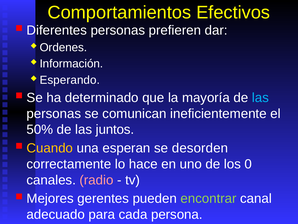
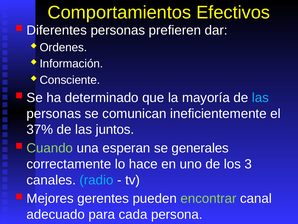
Esperando: Esperando -> Consciente
50%: 50% -> 37%
Cuando colour: yellow -> light green
desorden: desorden -> generales
0: 0 -> 3
radio colour: pink -> light blue
